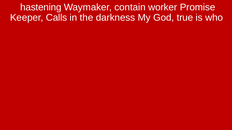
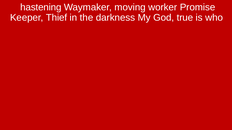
contain: contain -> moving
Calls: Calls -> Thief
